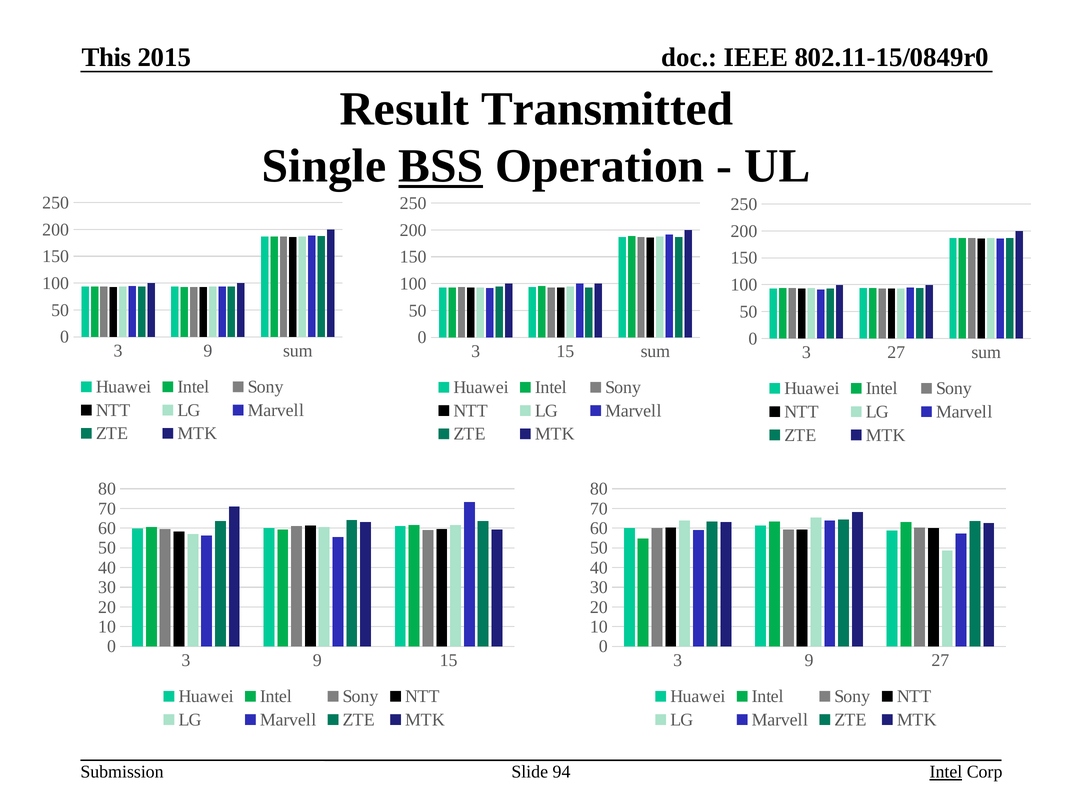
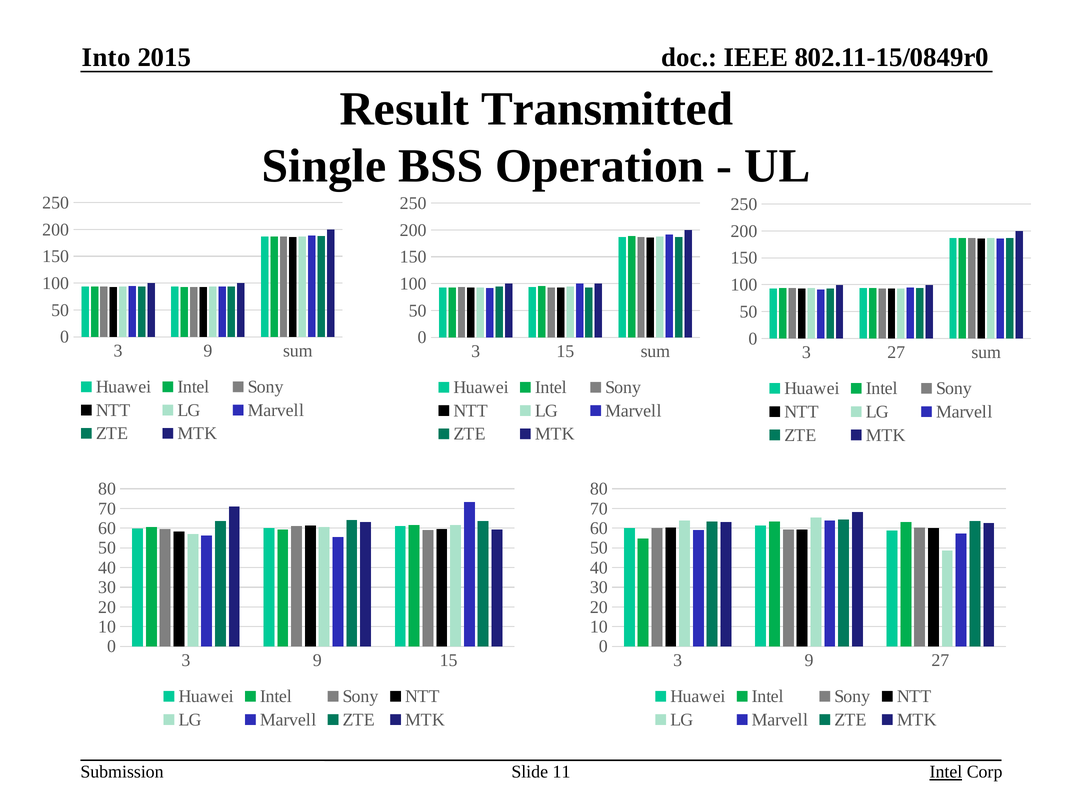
This: This -> Into
BSS underline: present -> none
94: 94 -> 11
